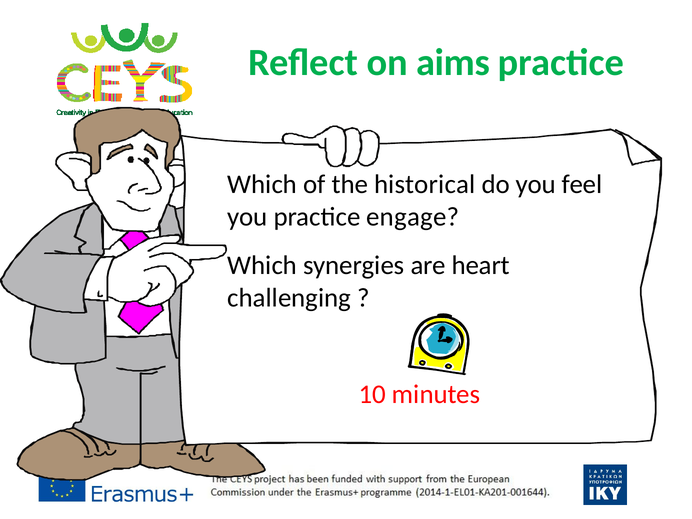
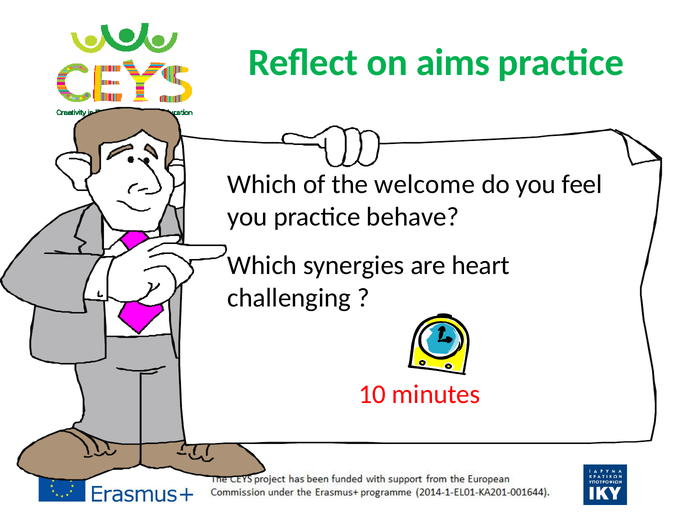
historical: historical -> welcome
engage: engage -> behave
